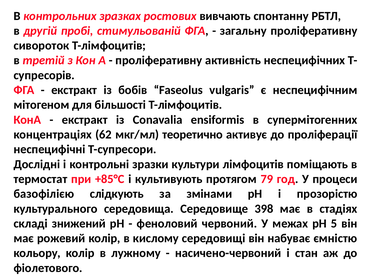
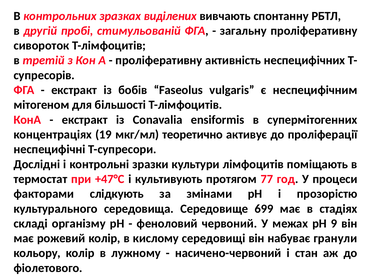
ростових: ростових -> виділених
62: 62 -> 19
+85°С: +85°С -> +47°С
79: 79 -> 77
базофілією: базофілією -> факторами
398: 398 -> 699
знижений: знижений -> організму
5: 5 -> 9
ємністю: ємністю -> гранули
